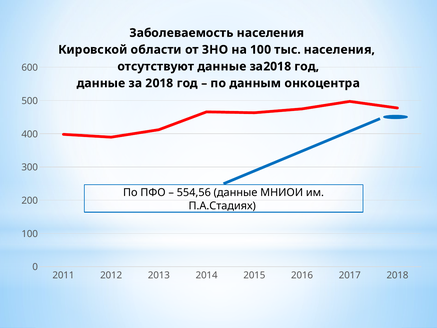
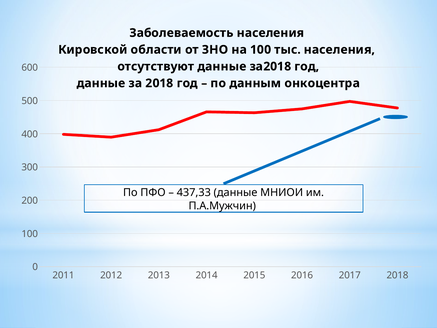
554,56: 554,56 -> 437,33
П.А.Стадиях: П.А.Стадиях -> П.А.Мужчин
